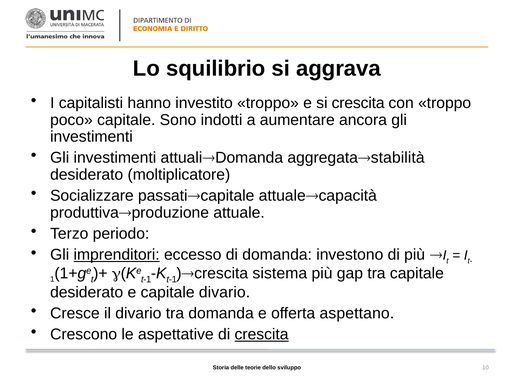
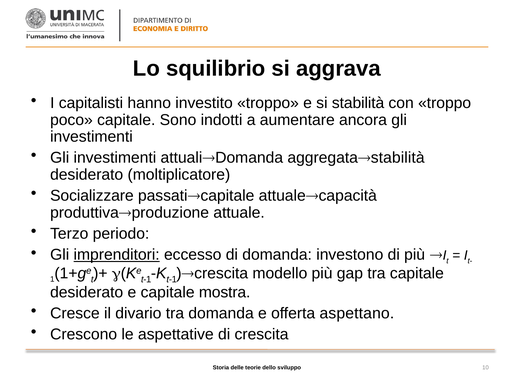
si crescita: crescita -> stabilità
sistema: sistema -> modello
capitale divario: divario -> mostra
crescita at (262, 335) underline: present -> none
